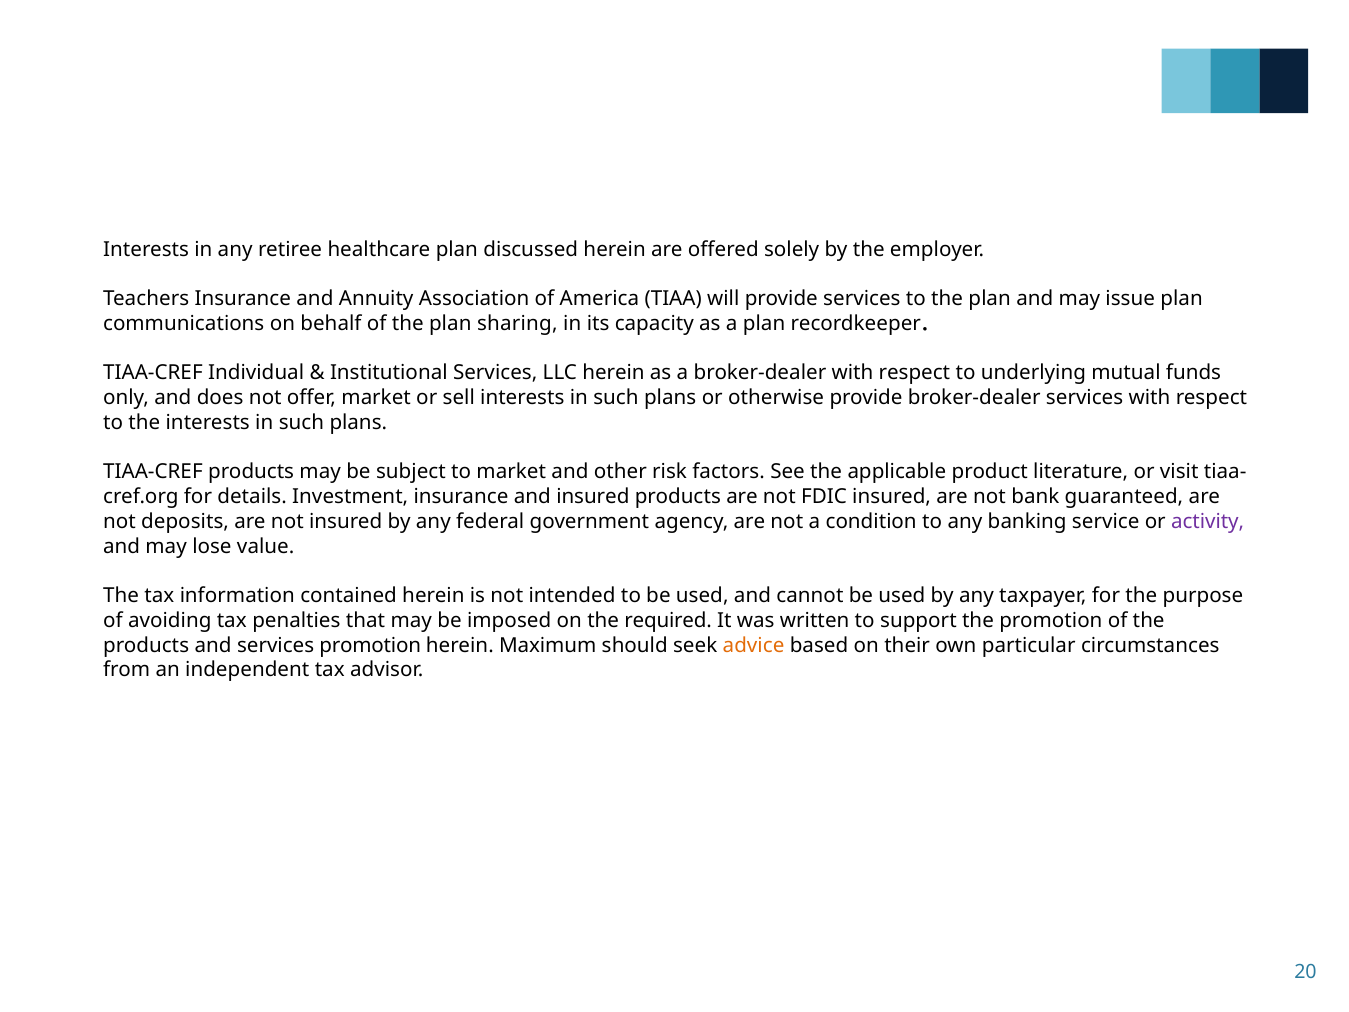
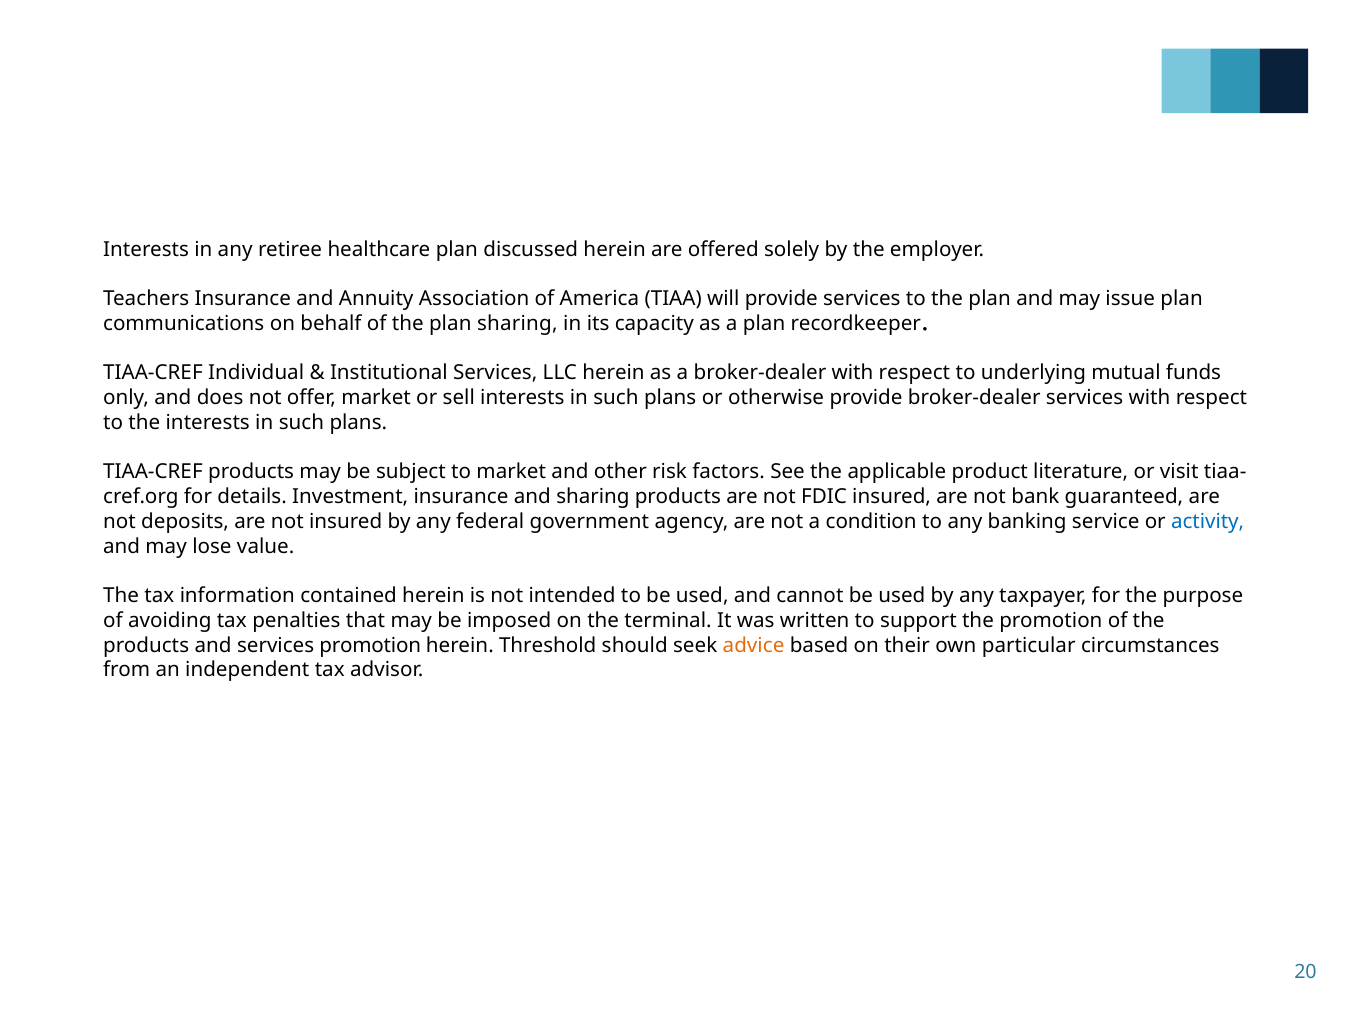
and insured: insured -> sharing
activity colour: purple -> blue
required: required -> terminal
Maximum: Maximum -> Threshold
